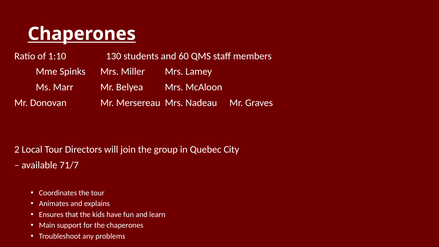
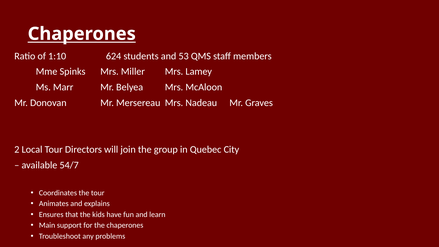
130: 130 -> 624
60: 60 -> 53
71/7: 71/7 -> 54/7
